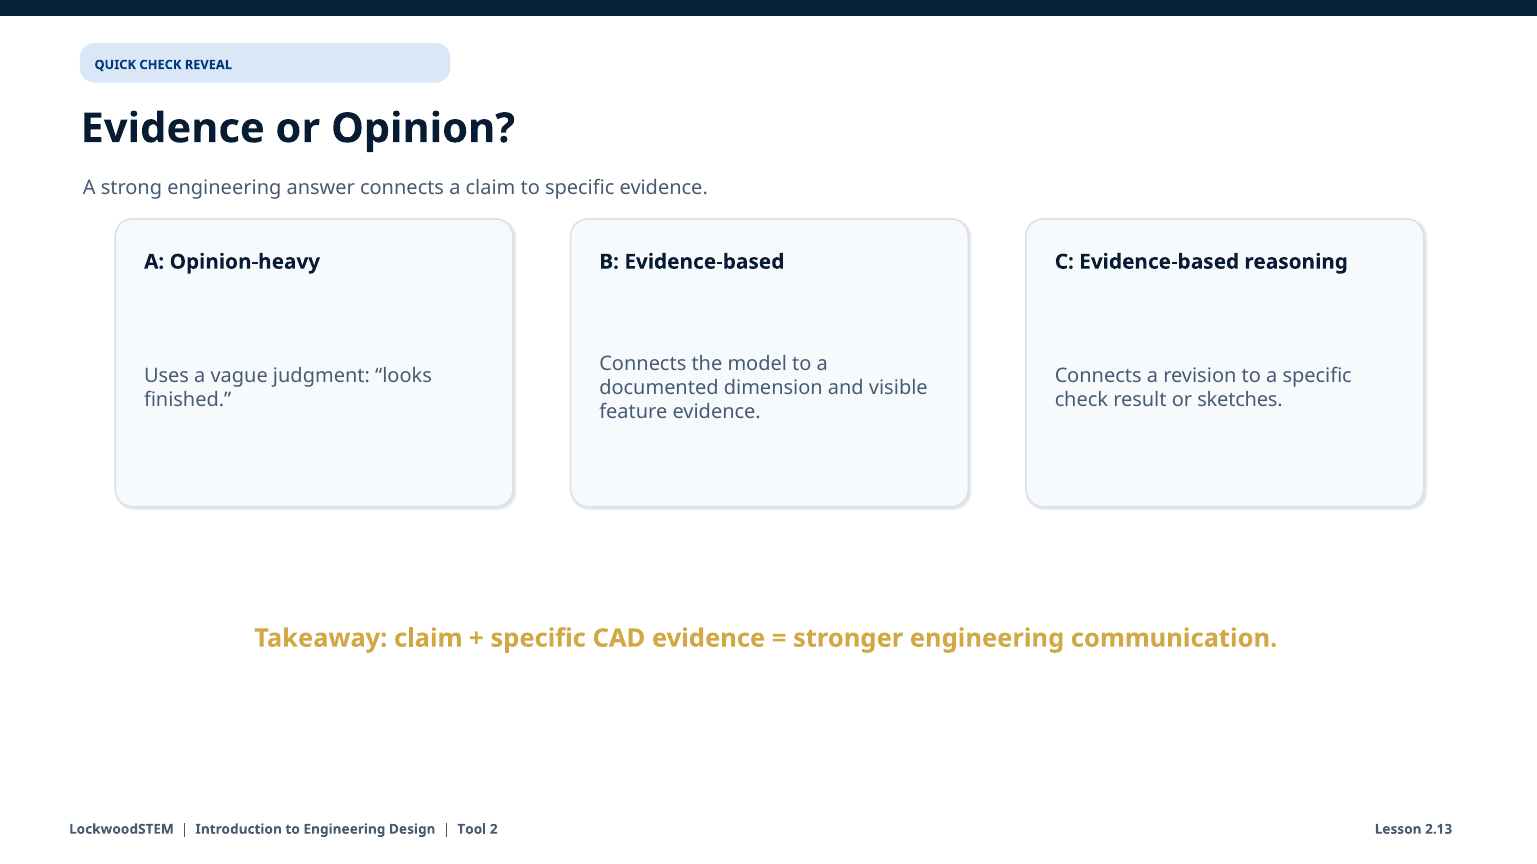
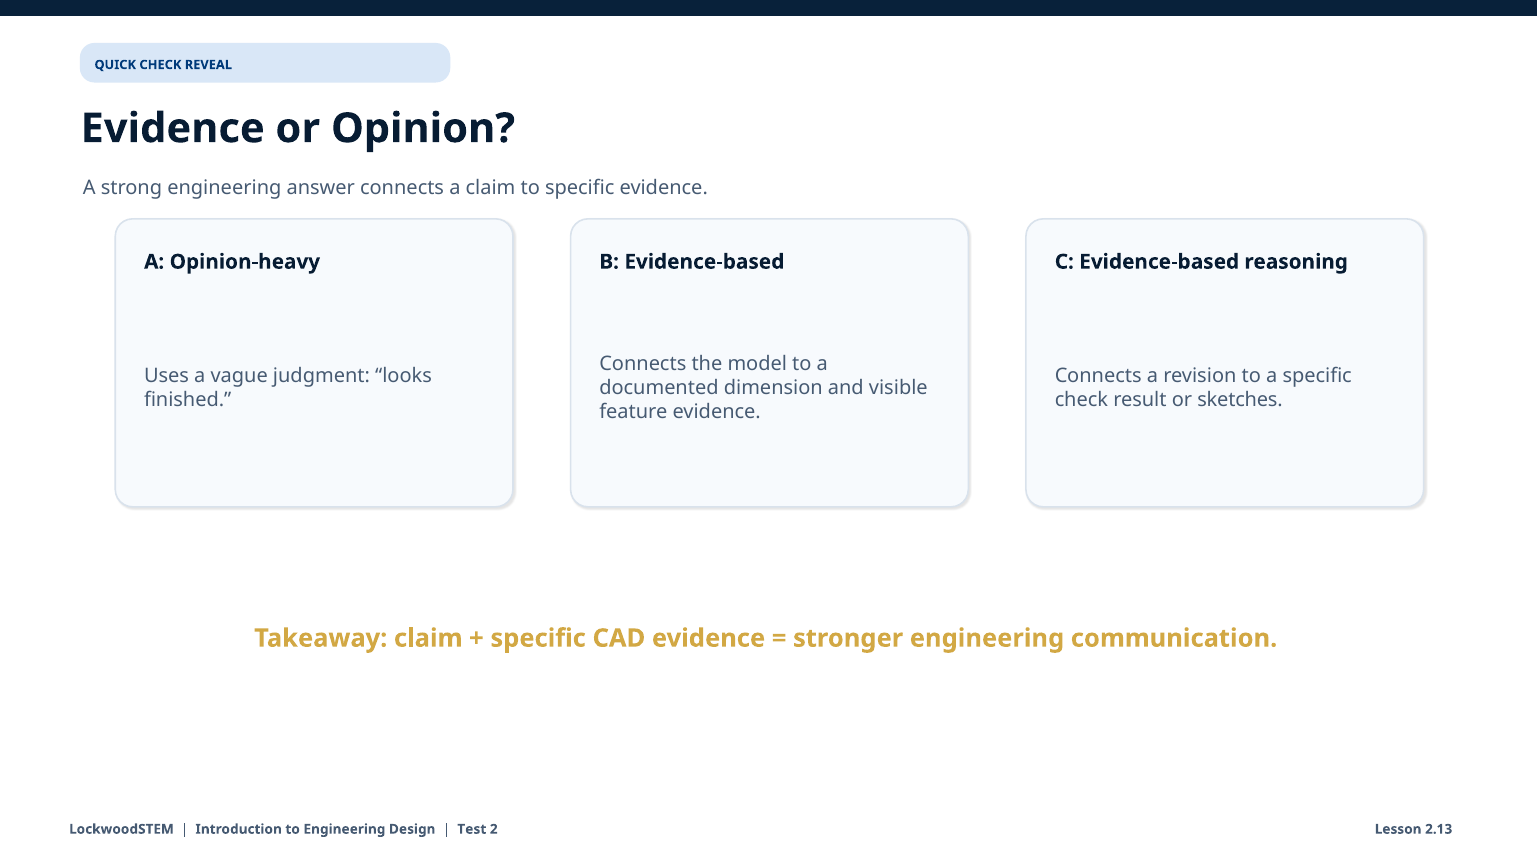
Tool: Tool -> Test
